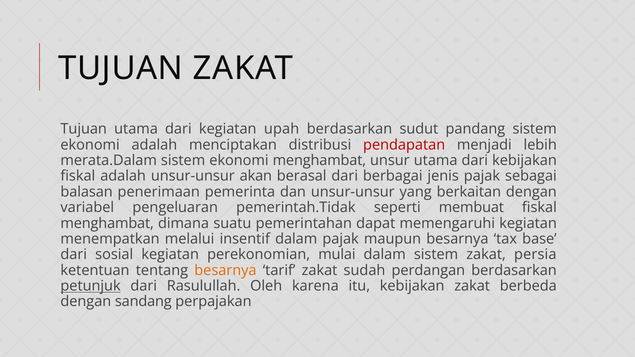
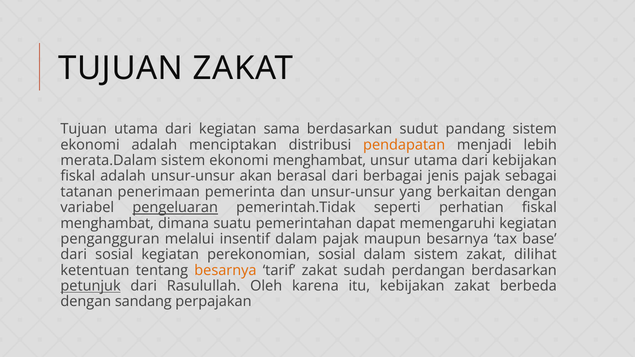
upah: upah -> sama
pendapatan colour: red -> orange
balasan: balasan -> tatanan
pengeluaran underline: none -> present
membuat: membuat -> perhatian
menempatkan: menempatkan -> pengangguran
perekonomian mulai: mulai -> sosial
persia: persia -> dilihat
